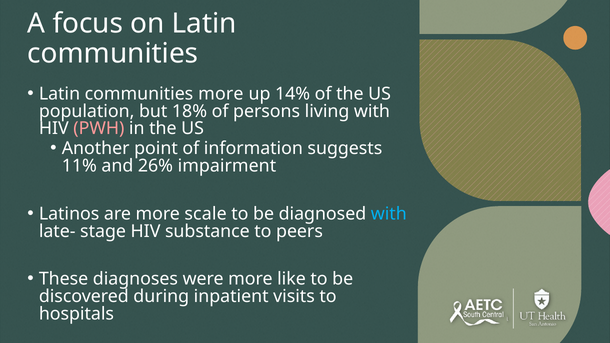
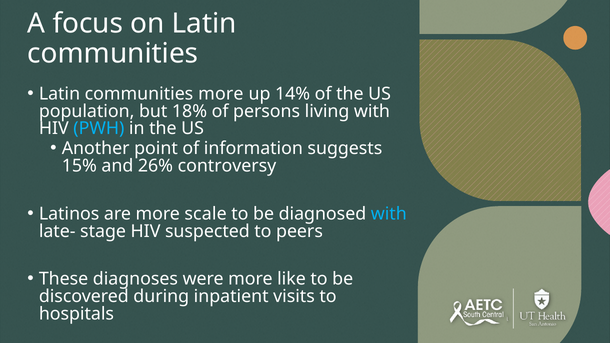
PWH colour: pink -> light blue
11%: 11% -> 15%
impairment: impairment -> controversy
substance: substance -> suspected
